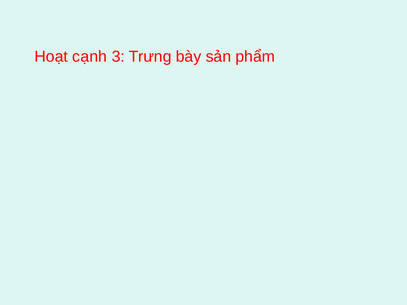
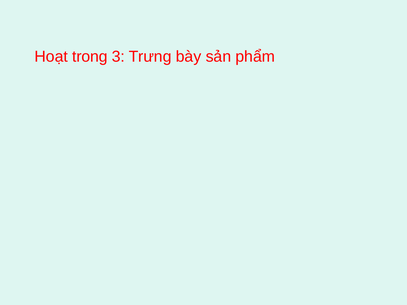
cạnh: cạnh -> trong
